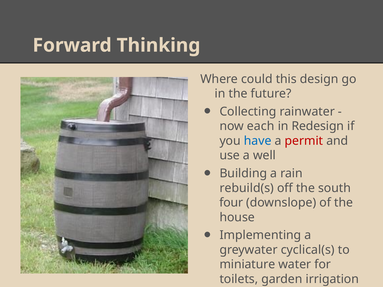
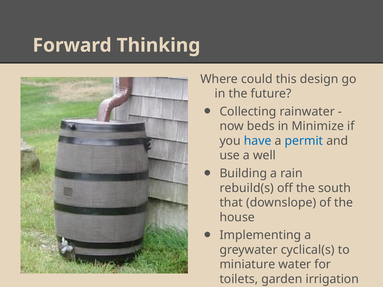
each: each -> beds
Redesign: Redesign -> Minimize
permit colour: red -> blue
four: four -> that
